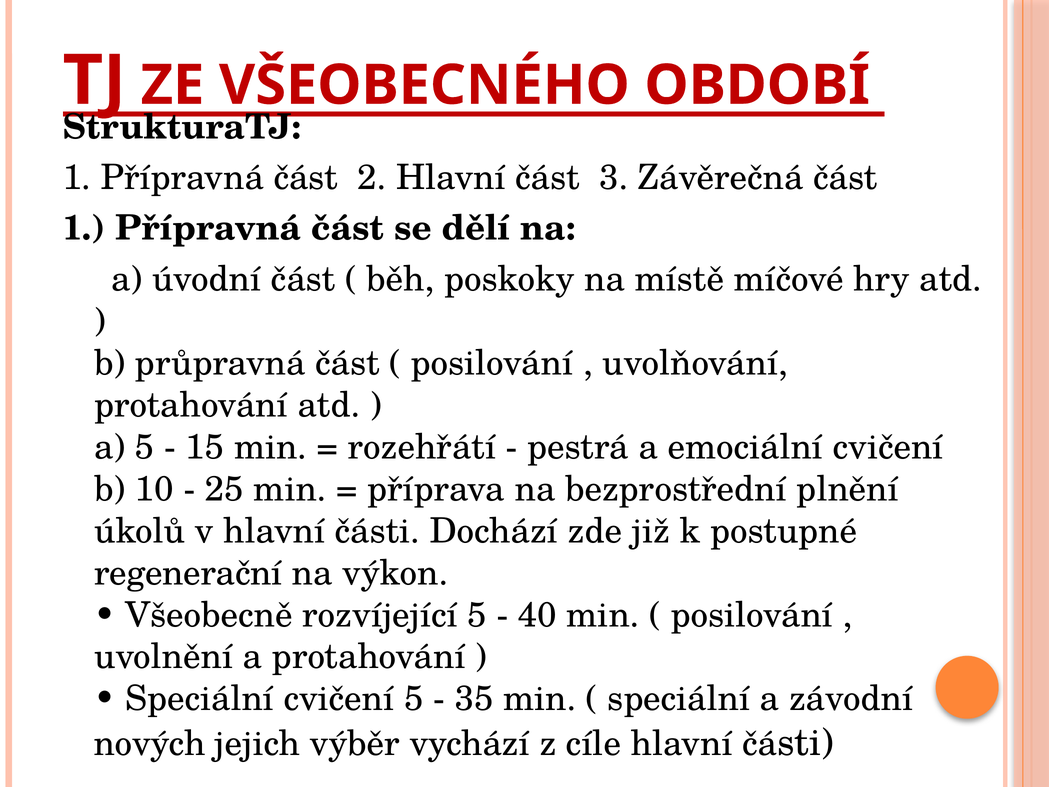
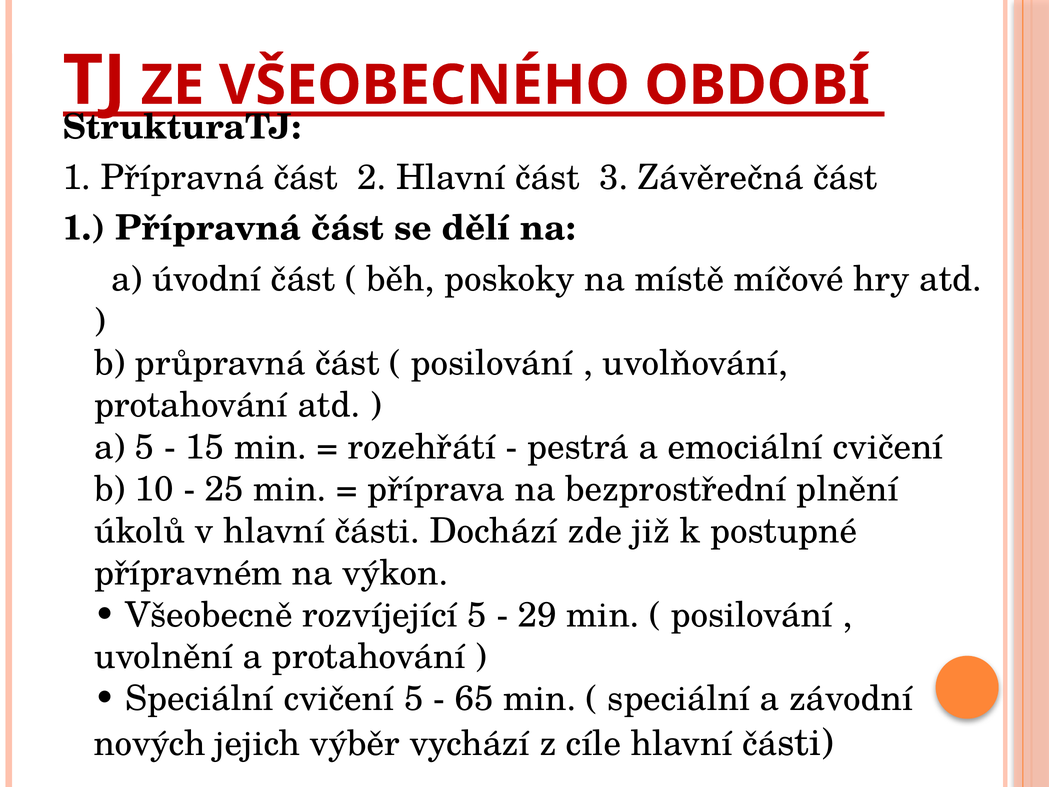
regenerační: regenerační -> přípravném
40: 40 -> 29
35: 35 -> 65
